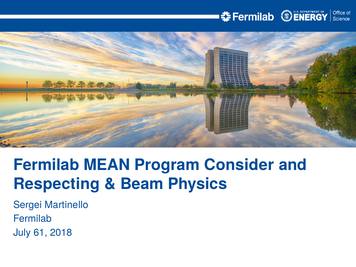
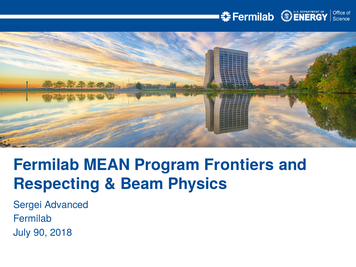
Consider: Consider -> Frontiers
Martinello: Martinello -> Advanced
61: 61 -> 90
